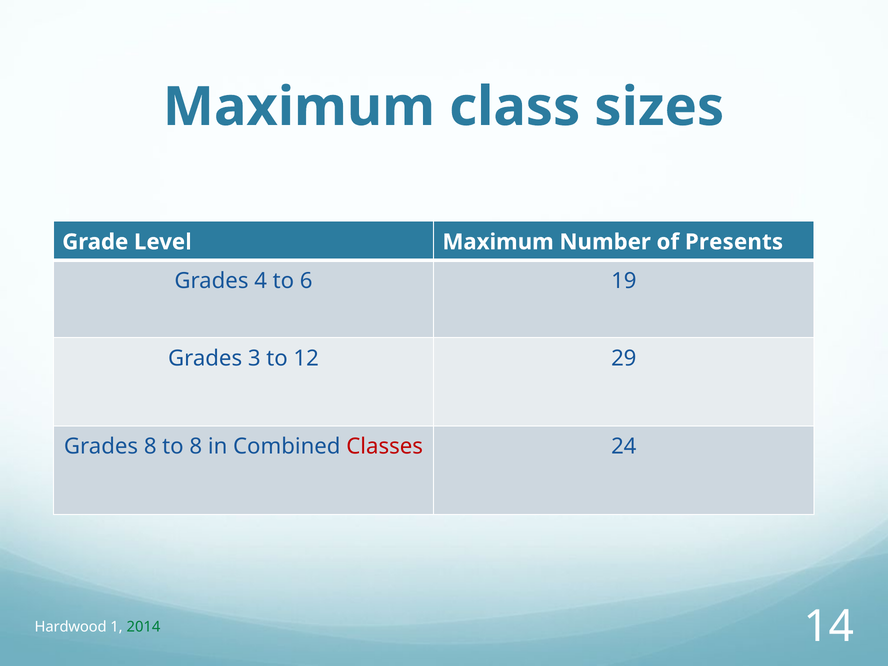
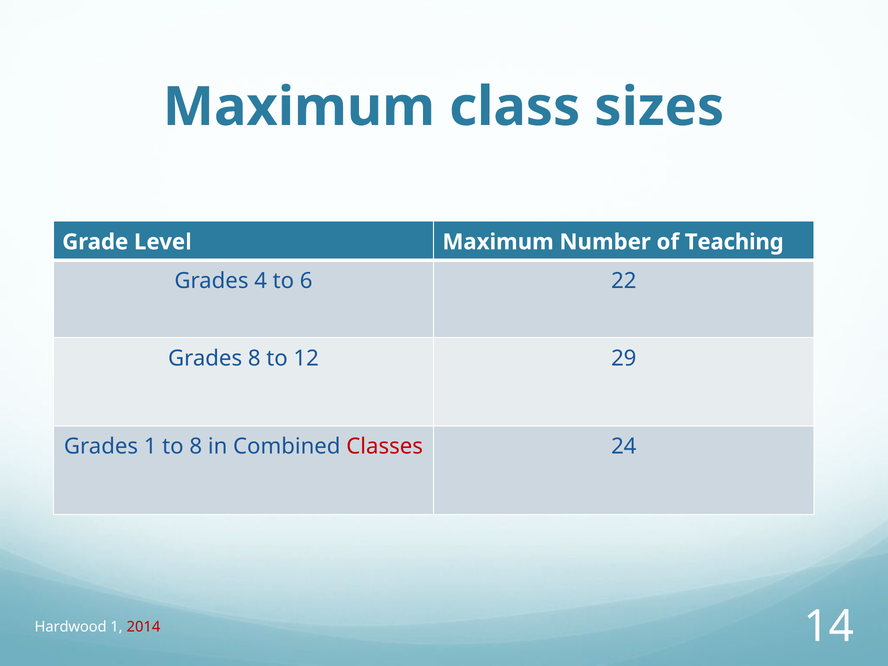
Presents: Presents -> Teaching
19: 19 -> 22
Grades 3: 3 -> 8
Grades 8: 8 -> 1
2014 colour: green -> red
